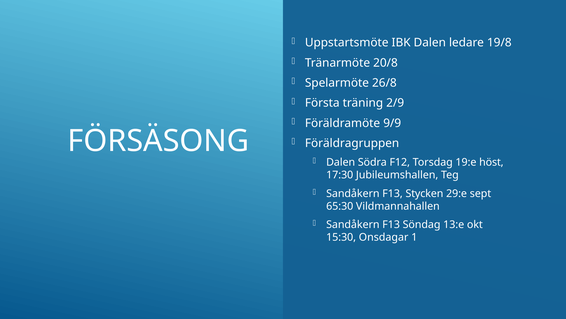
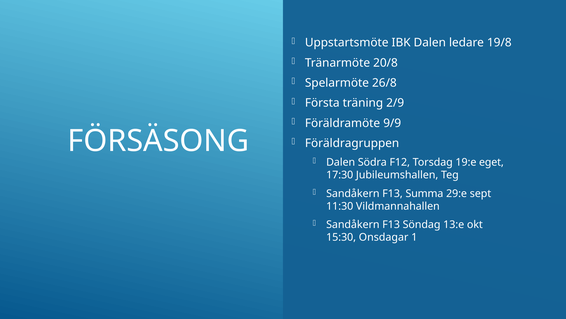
höst: höst -> eget
Stycken: Stycken -> Summa
65:30: 65:30 -> 11:30
